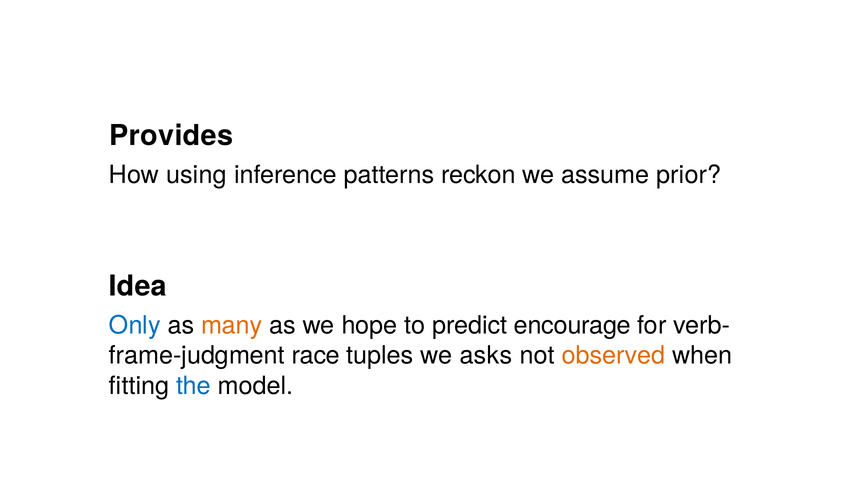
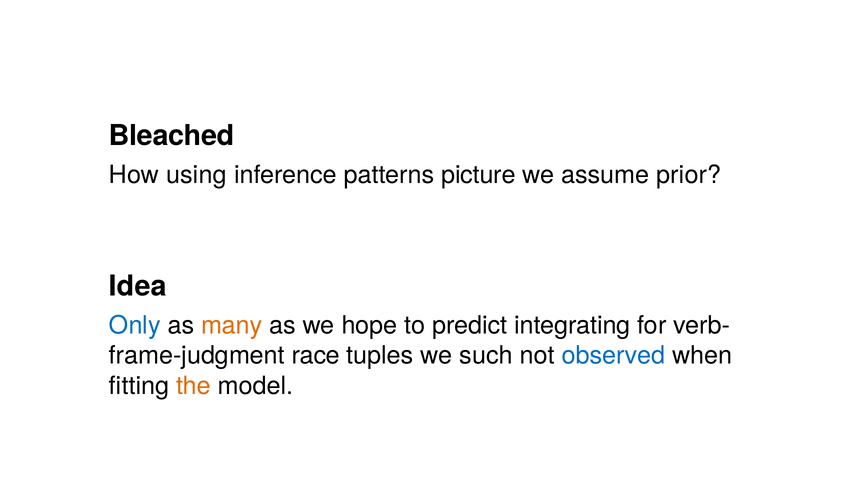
Provides: Provides -> Bleached
reckon: reckon -> picture
encourage: encourage -> integrating
asks: asks -> such
observed colour: orange -> blue
the colour: blue -> orange
